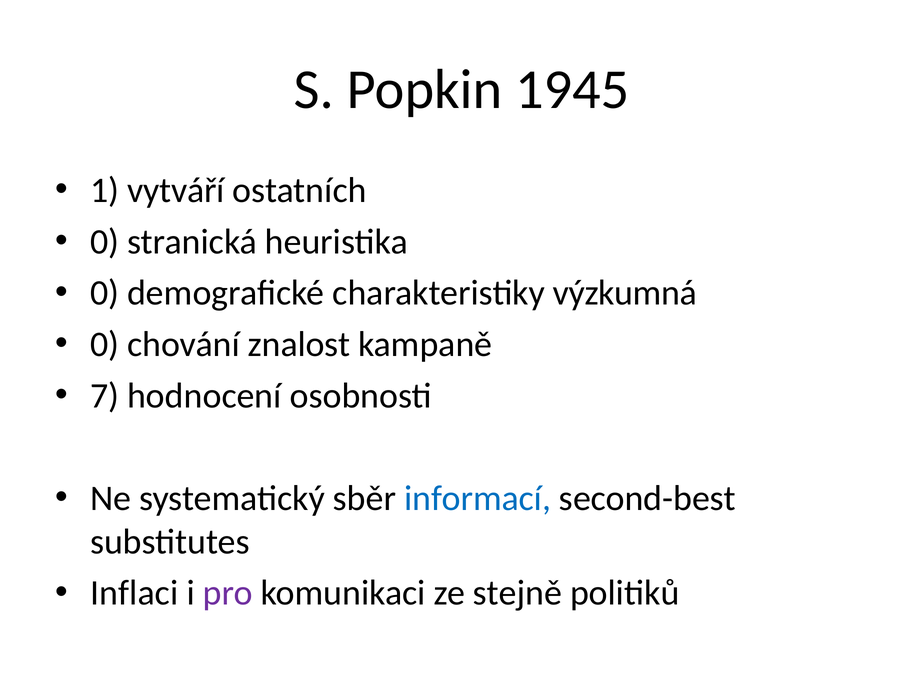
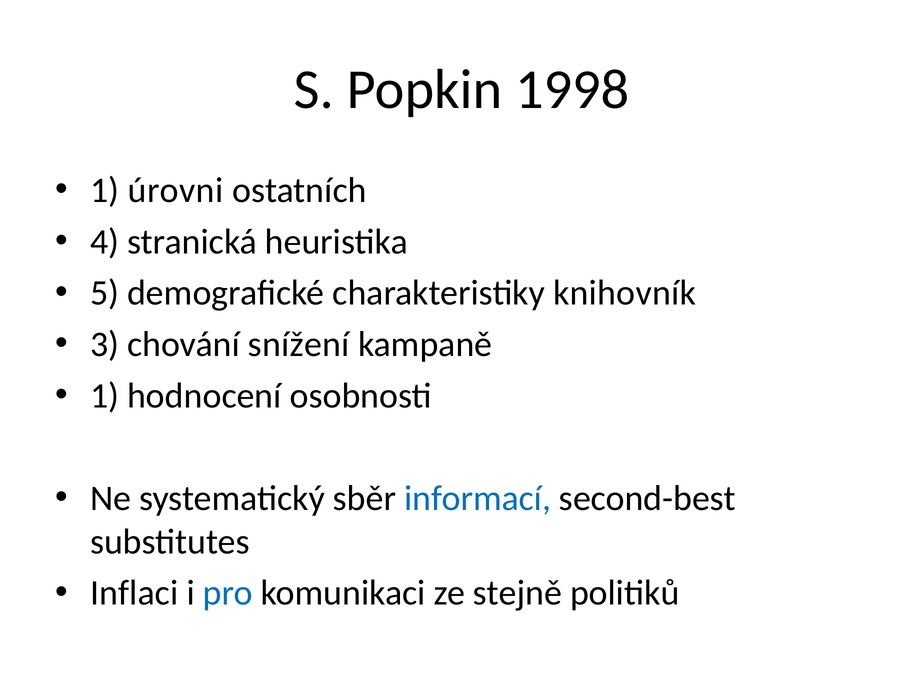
1945: 1945 -> 1998
vytváří: vytváří -> úrovni
0 at (105, 242): 0 -> 4
0 at (105, 293): 0 -> 5
výzkumná: výzkumná -> knihovník
0 at (105, 344): 0 -> 3
znalost: znalost -> snížení
7 at (105, 396): 7 -> 1
pro colour: purple -> blue
